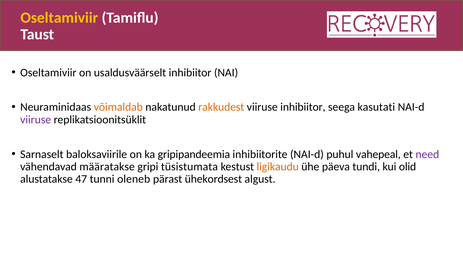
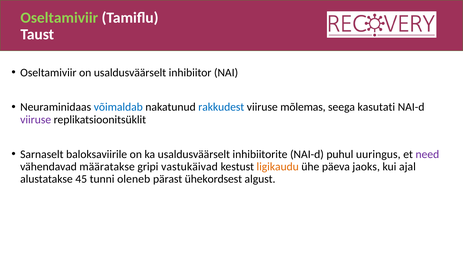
Oseltamiviir at (59, 18) colour: yellow -> light green
võimaldab colour: orange -> blue
rakkudest colour: orange -> blue
viiruse inhibiitor: inhibiitor -> mõlemas
ka gripipandeemia: gripipandeemia -> usaldusväärselt
vahepeal: vahepeal -> uuringus
tüsistumata: tüsistumata -> vastukäivad
tundi: tundi -> jaoks
olid: olid -> ajal
47: 47 -> 45
